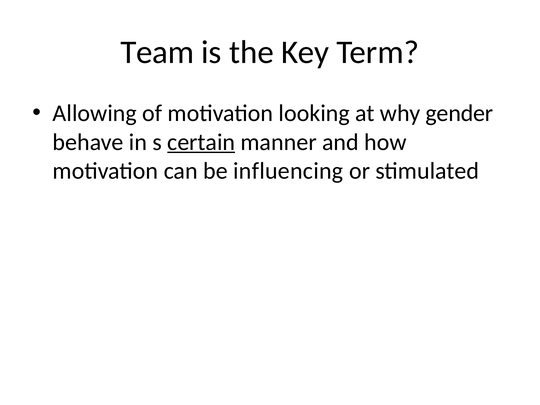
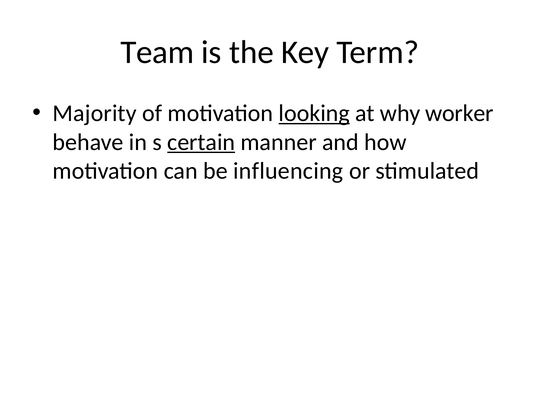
Allowing: Allowing -> Majority
looking underline: none -> present
gender: gender -> worker
